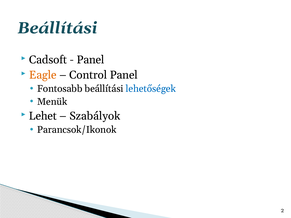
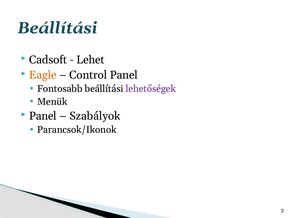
Panel at (90, 60): Panel -> Lehet
lehetőségek colour: blue -> purple
Lehet at (43, 116): Lehet -> Panel
